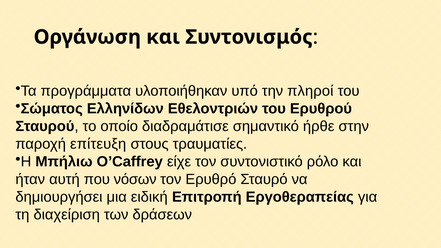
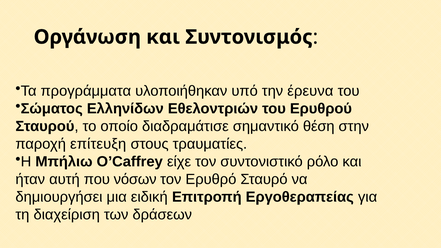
πληροί: πληροί -> έρευνα
ήρθε: ήρθε -> θέση
